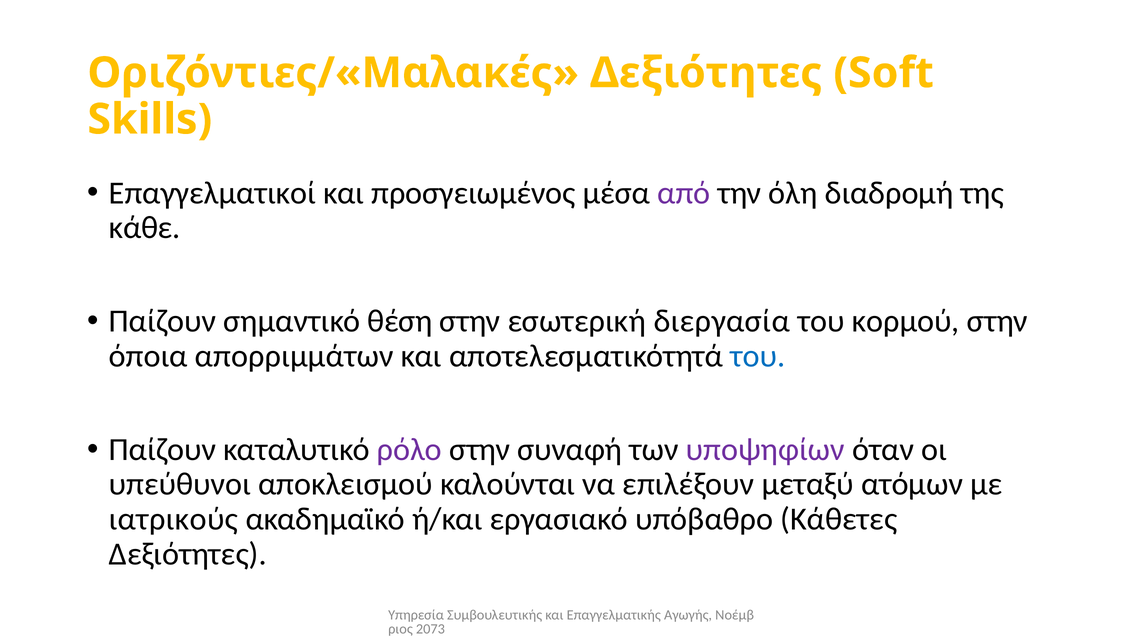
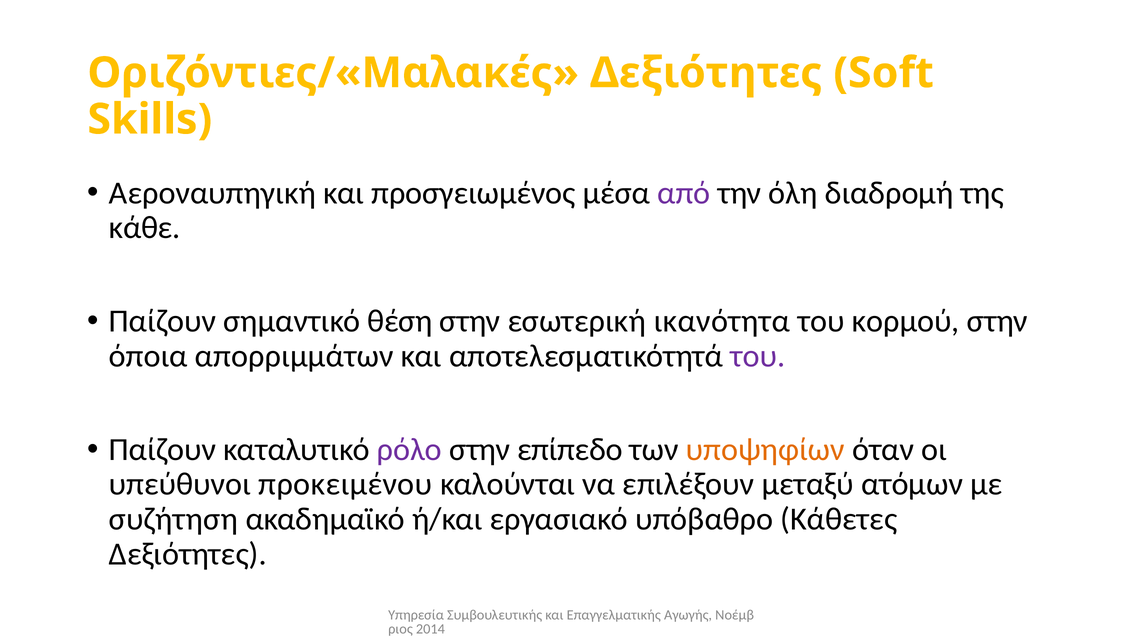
Επαγγελματικοί: Επαγγελματικοί -> Αεροναυπηγική
διεργασία: διεργασία -> ικανότητα
του at (758, 356) colour: blue -> purple
συναφή: συναφή -> επίπεδο
υποψηφίων colour: purple -> orange
αποκλεισμού: αποκλεισμού -> προκειμένου
ιατρικούς: ιατρικούς -> συζήτηση
2073: 2073 -> 2014
